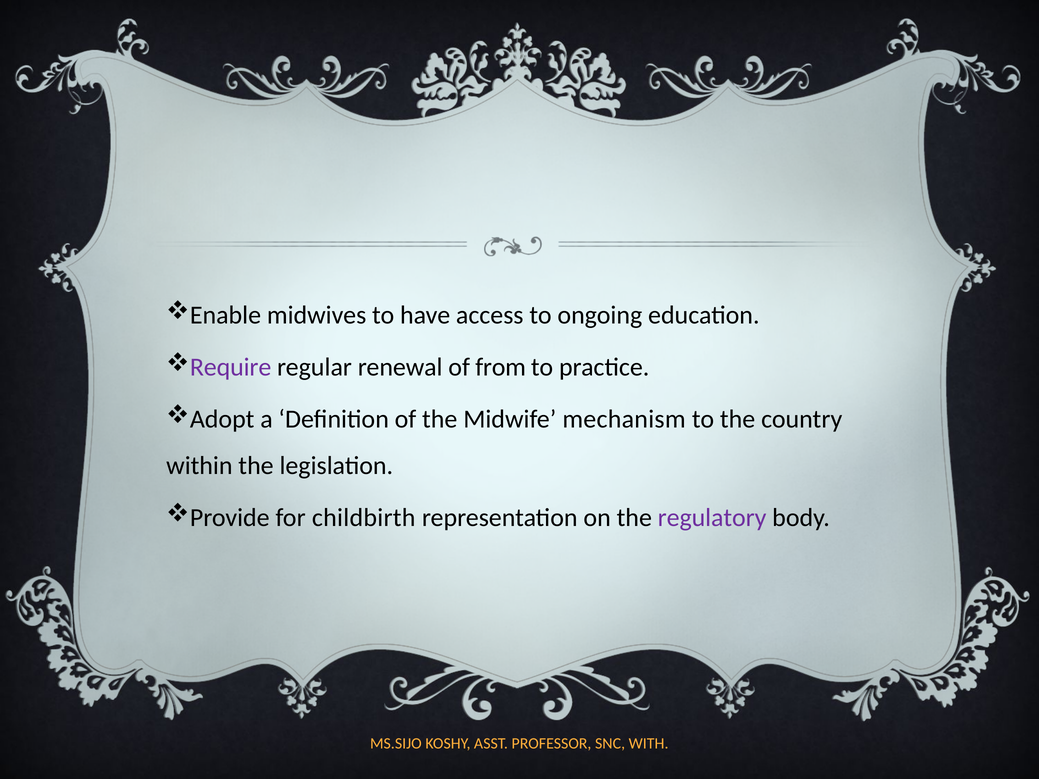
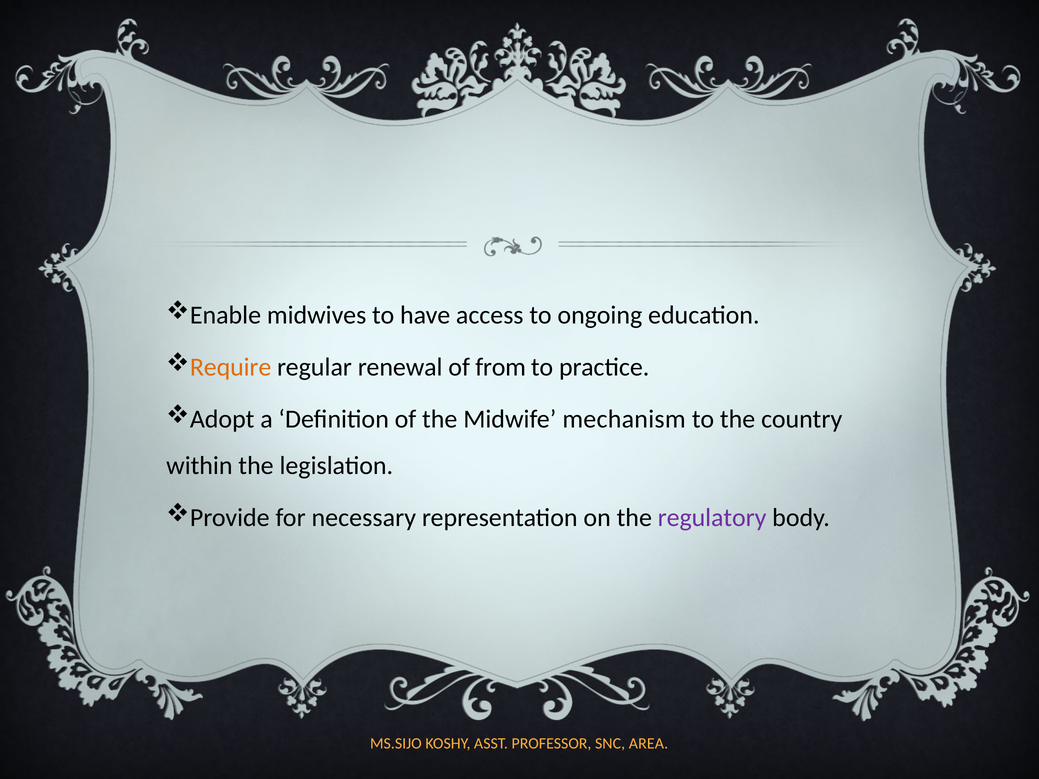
Require colour: purple -> orange
childbirth: childbirth -> necessary
WITH: WITH -> AREA
